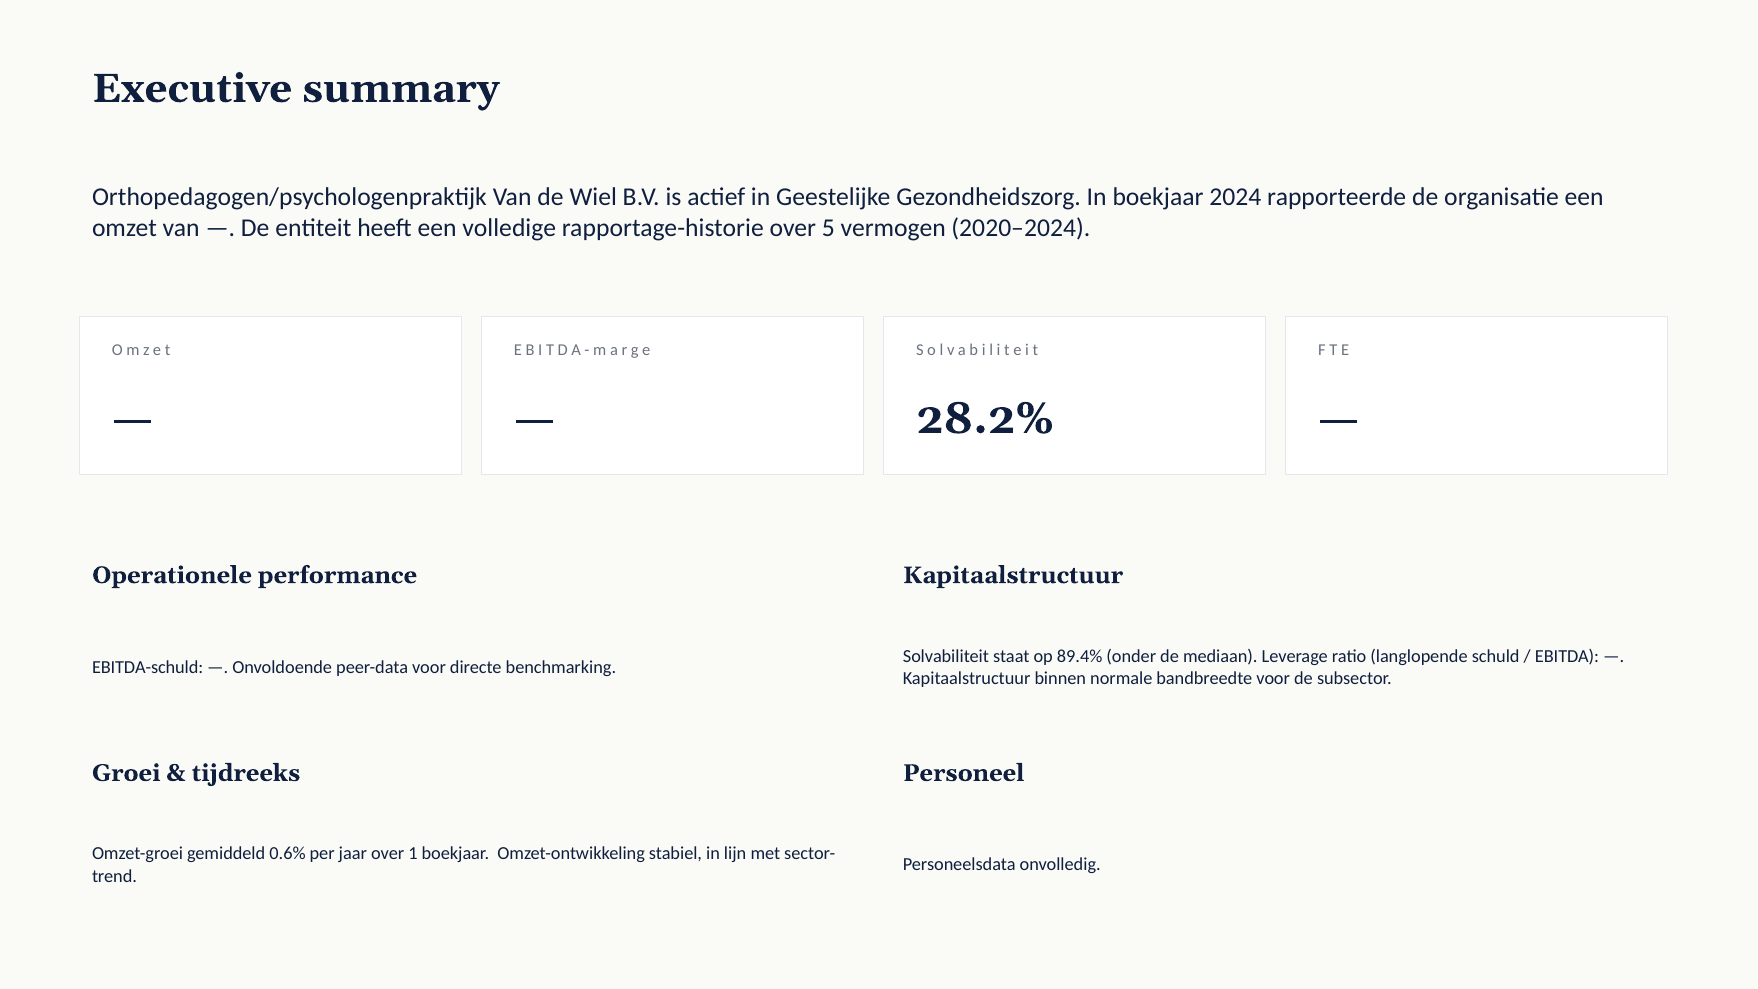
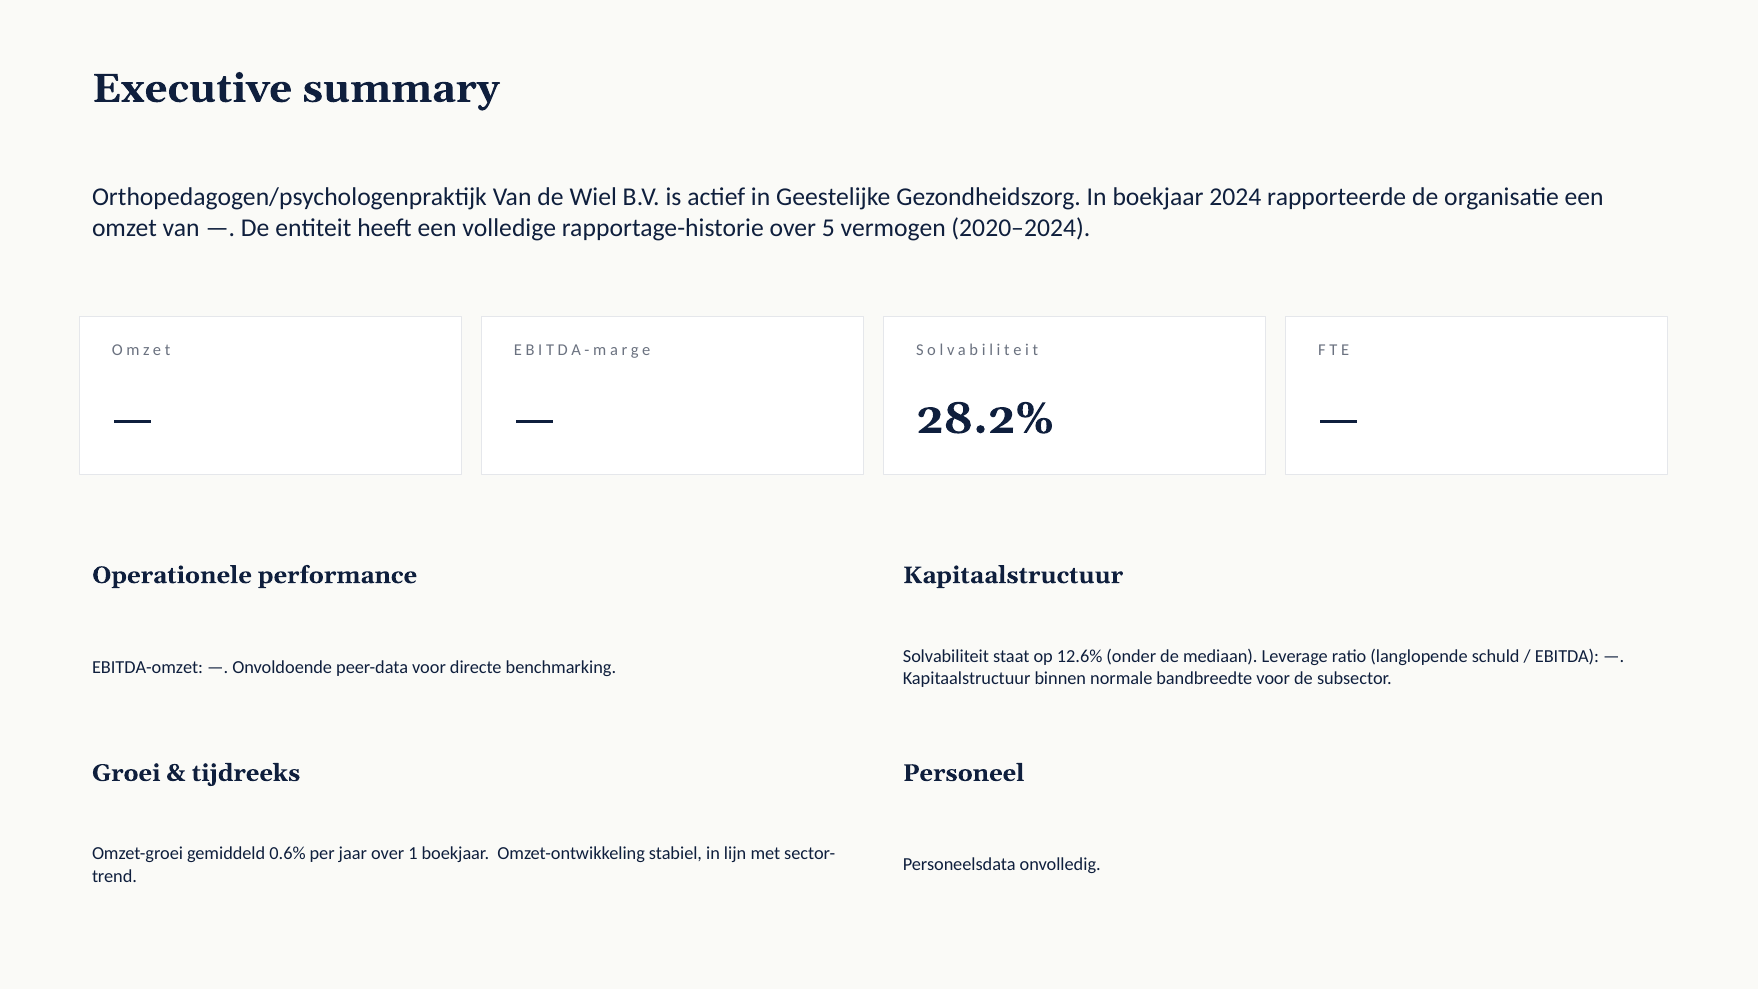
89.4%: 89.4% -> 12.6%
EBITDA-schuld: EBITDA-schuld -> EBITDA-omzet
